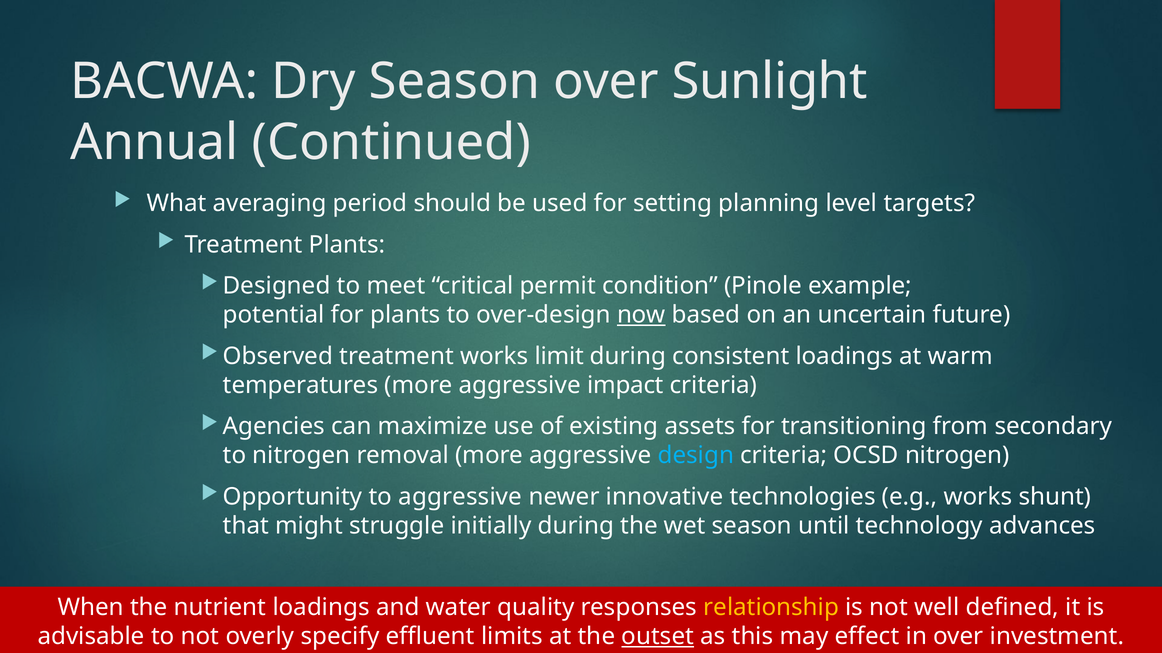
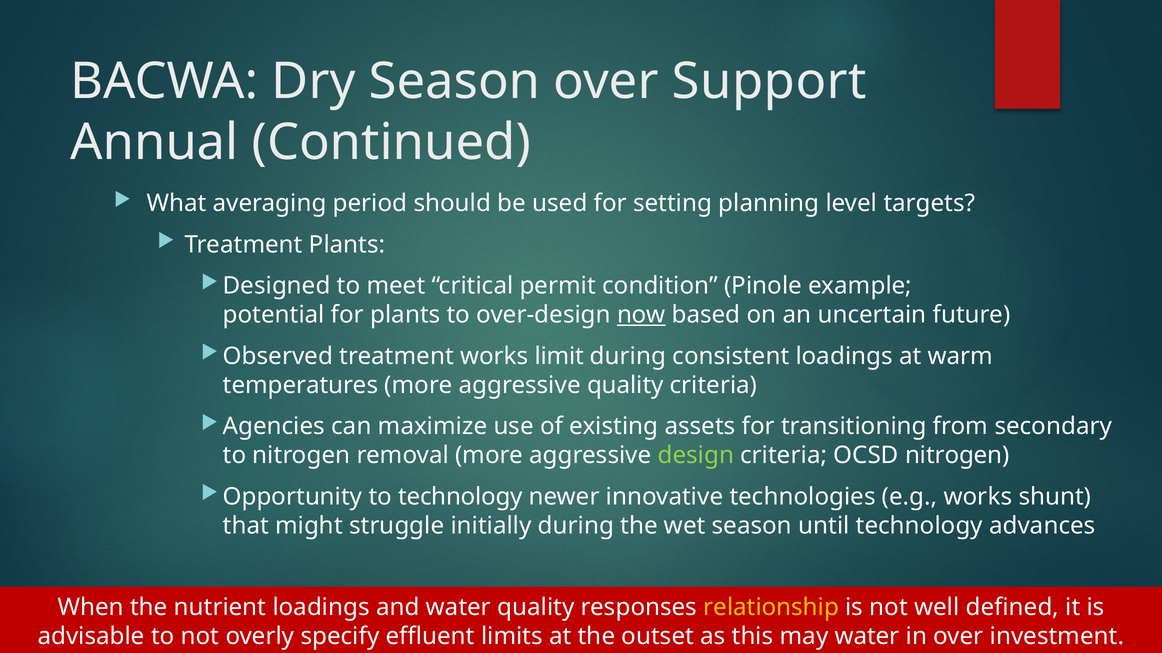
Sunlight: Sunlight -> Support
aggressive impact: impact -> quality
design colour: light blue -> light green
to aggressive: aggressive -> technology
outset underline: present -> none
may effect: effect -> water
